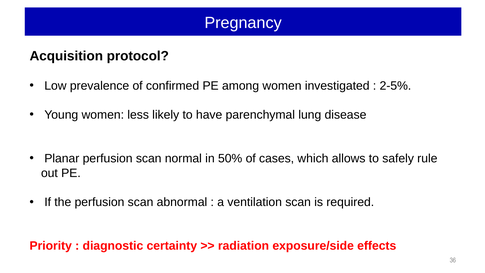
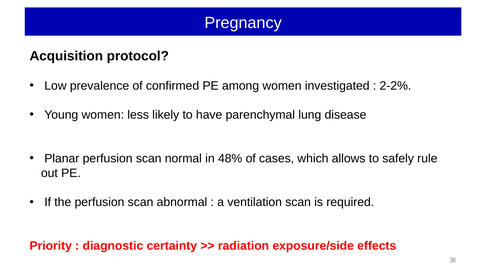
2-5%: 2-5% -> 2-2%
50%: 50% -> 48%
